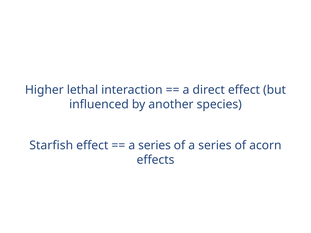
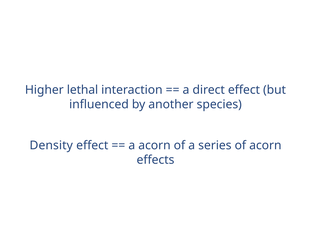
Starfish: Starfish -> Density
series at (155, 146): series -> acorn
